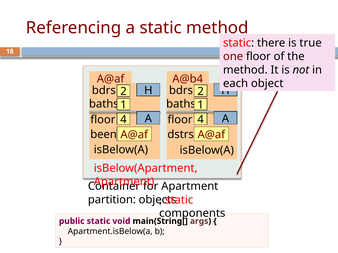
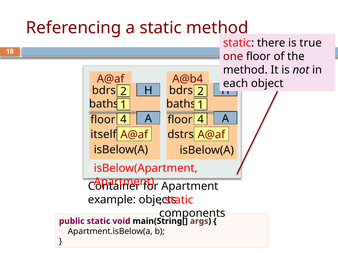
been: been -> itself
partition: partition -> example
